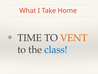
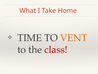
class colour: blue -> red
